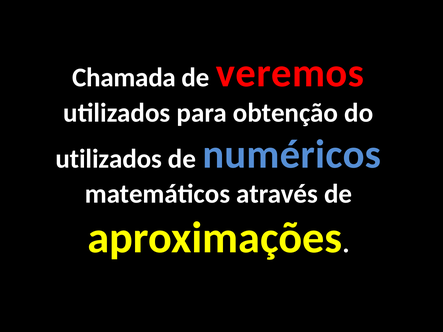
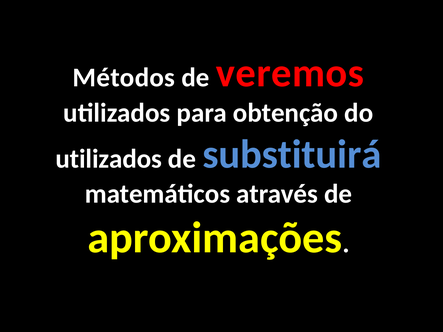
Chamada: Chamada -> Métodos
numéricos: numéricos -> substituirá
